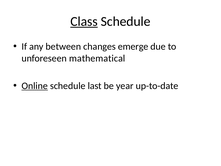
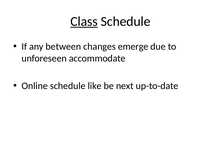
mathematical: mathematical -> accommodate
Online underline: present -> none
last: last -> like
year: year -> next
